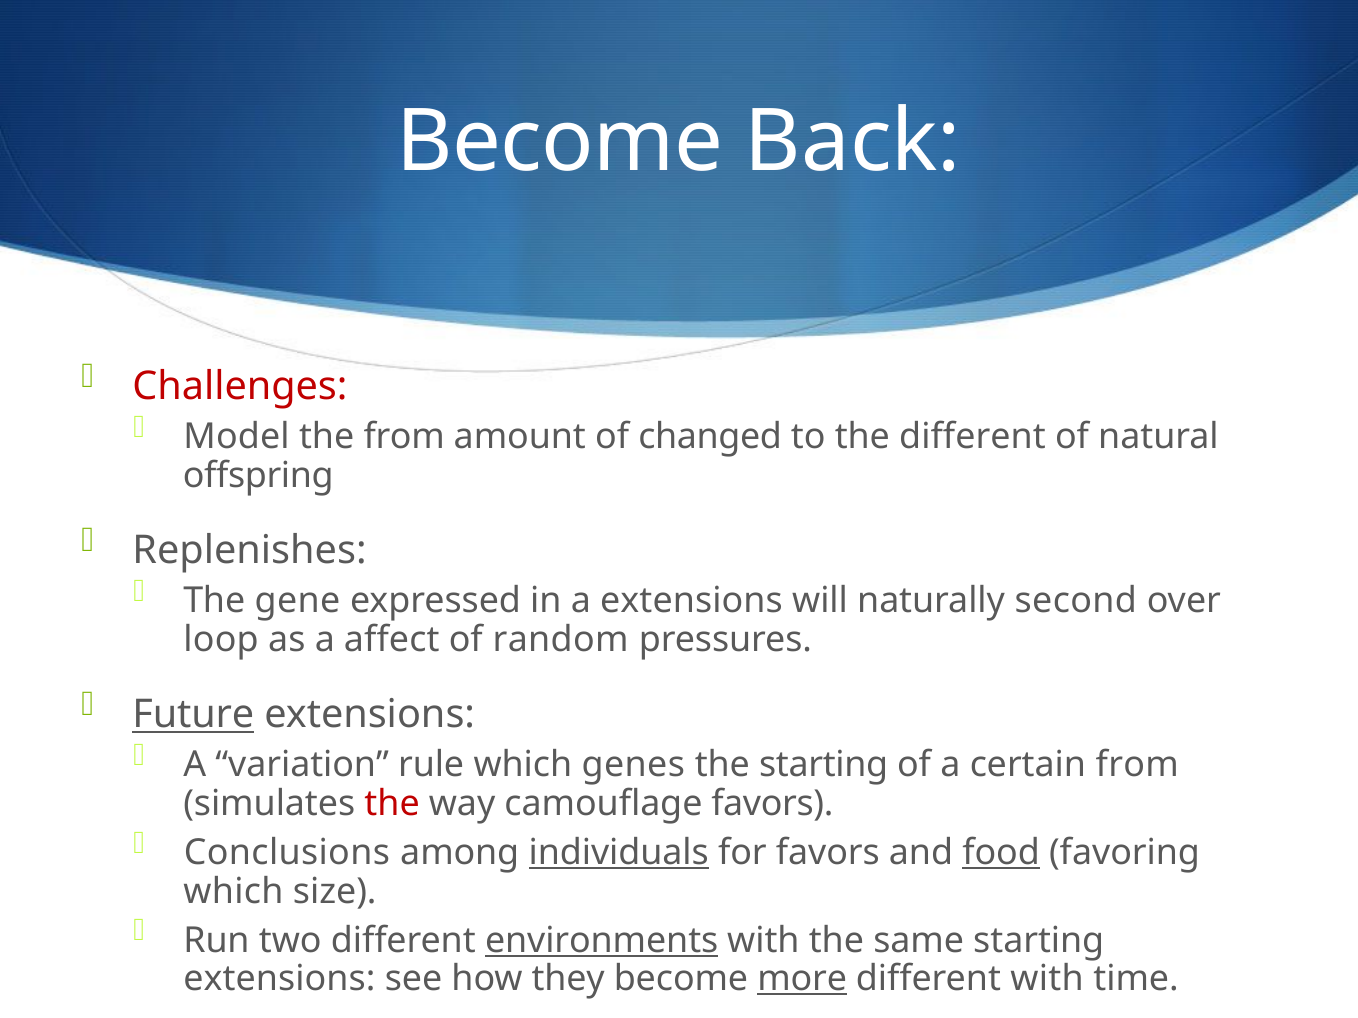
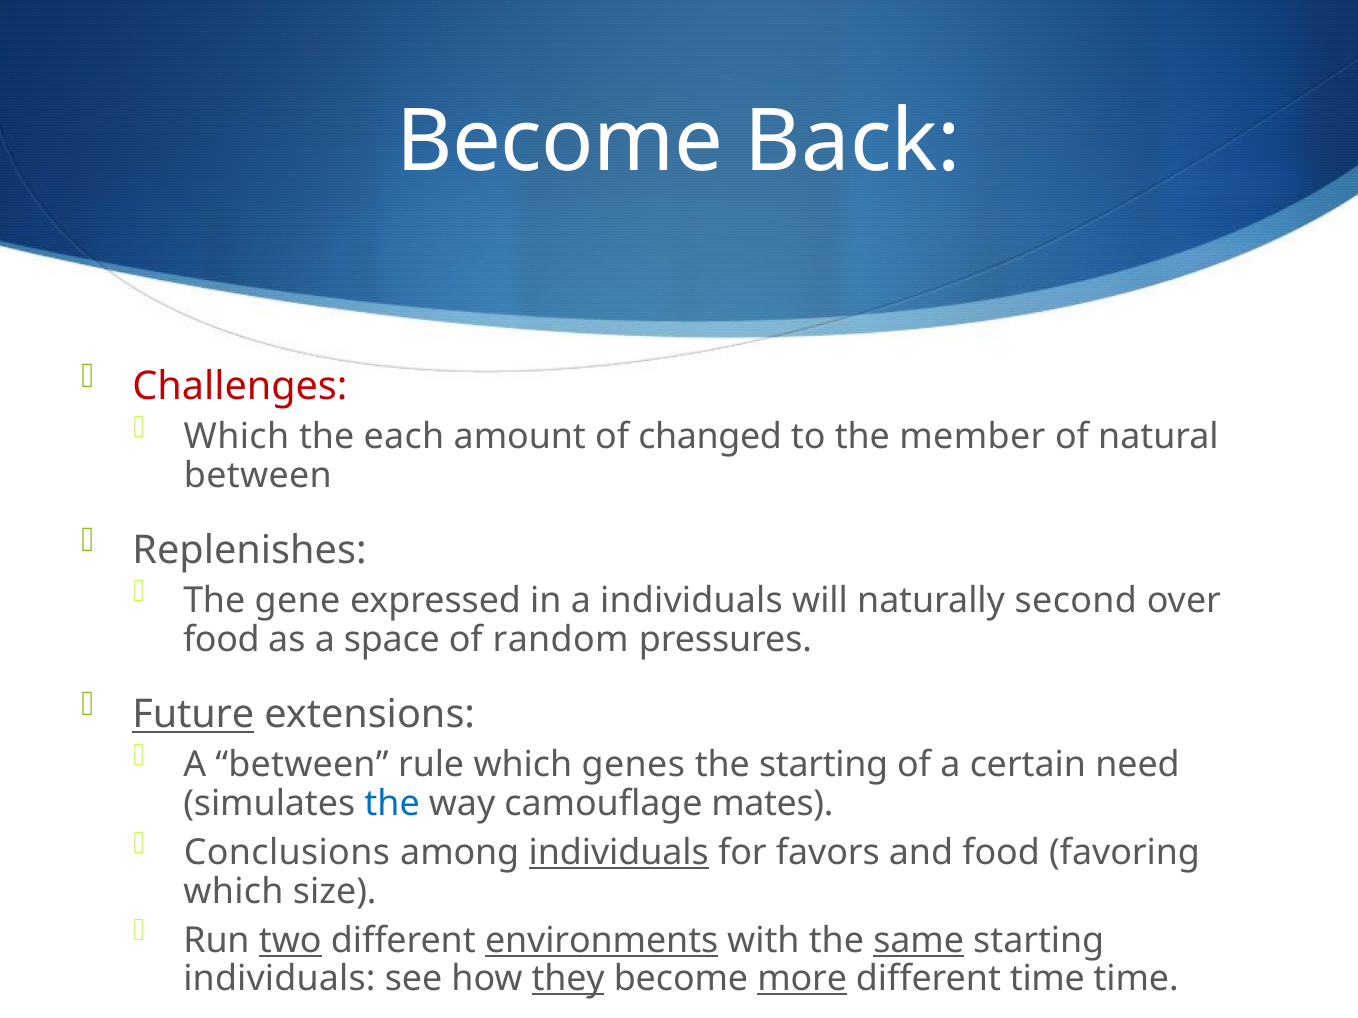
Model at (237, 437): Model -> Which
the from: from -> each
the different: different -> member
offspring at (258, 476): offspring -> between
a extensions: extensions -> individuals
loop at (221, 640): loop -> food
affect: affect -> space
A variation: variation -> between
certain from: from -> need
the at (392, 804) colour: red -> blue
camouflage favors: favors -> mates
food at (1001, 853) underline: present -> none
two underline: none -> present
same underline: none -> present
extensions at (279, 979): extensions -> individuals
they underline: none -> present
different with: with -> time
